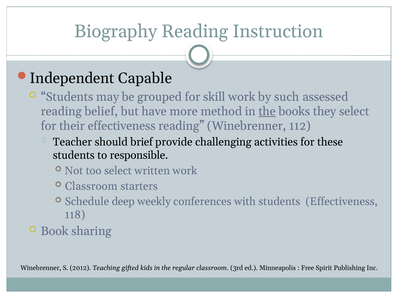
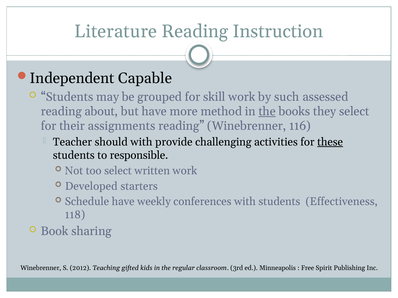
Biography: Biography -> Literature
belief: belief -> about
their effectiveness: effectiveness -> assignments
112: 112 -> 116
should brief: brief -> with
these underline: none -> present
Classroom at (91, 186): Classroom -> Developed
Schedule deep: deep -> have
